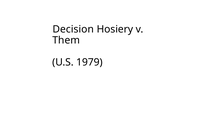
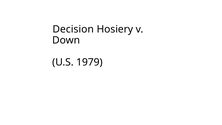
Them: Them -> Down
